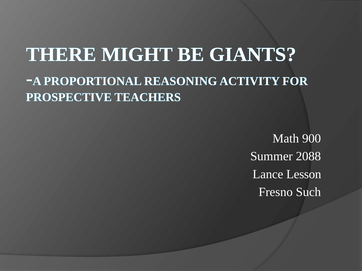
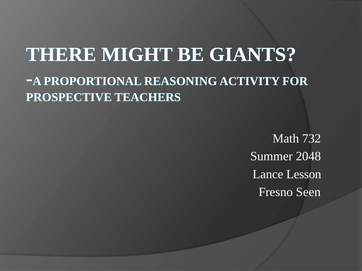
900: 900 -> 732
2088: 2088 -> 2048
Such: Such -> Seen
